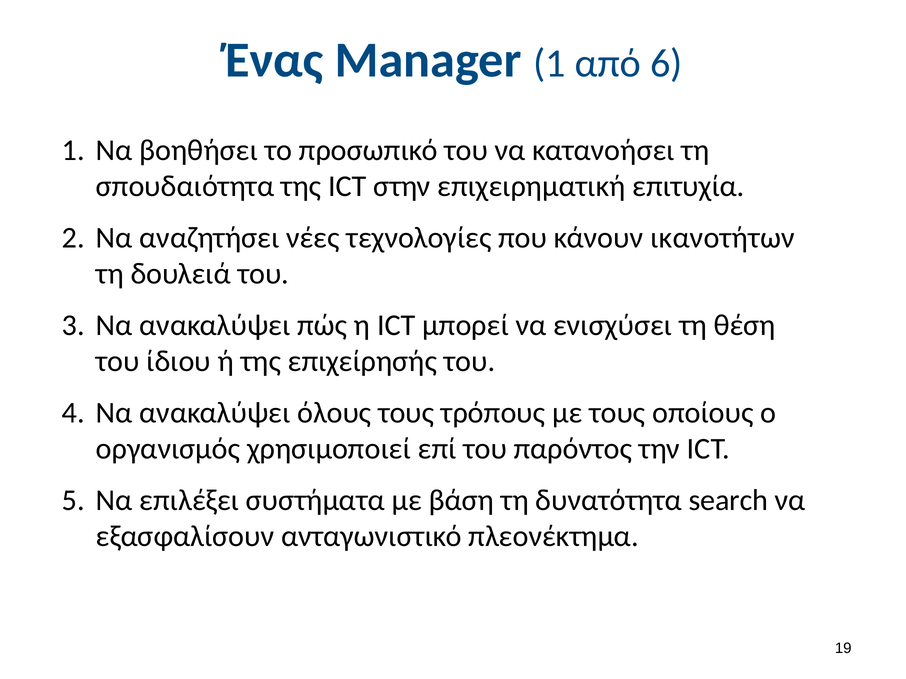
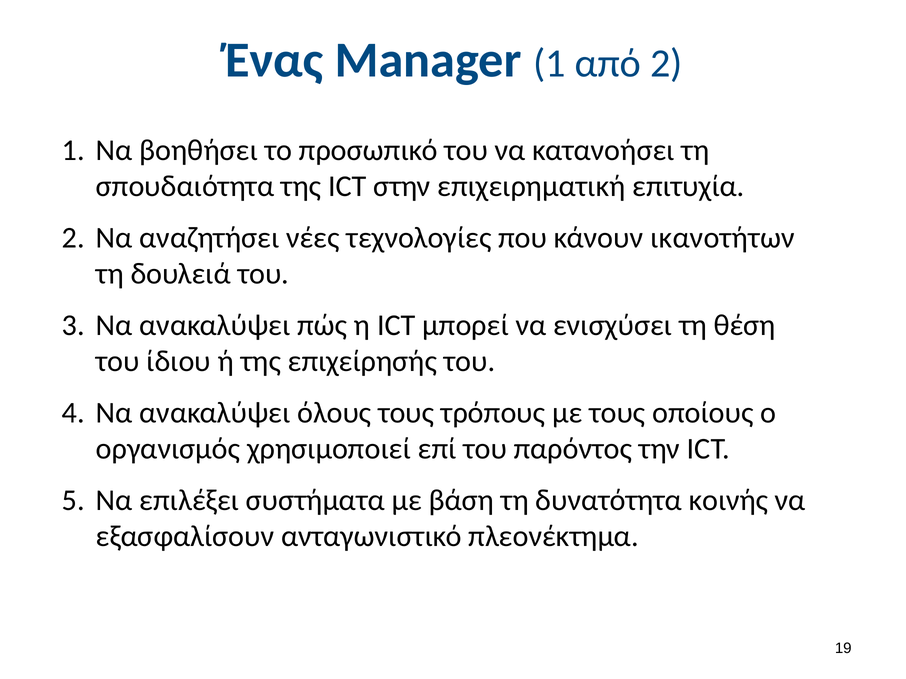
από 6: 6 -> 2
search: search -> κοινής
